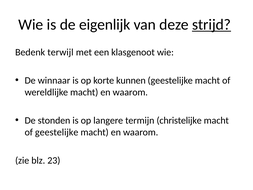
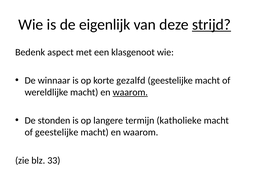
terwijl: terwijl -> aspect
kunnen: kunnen -> gezalfd
waarom at (130, 92) underline: none -> present
christelijke: christelijke -> katholieke
23: 23 -> 33
